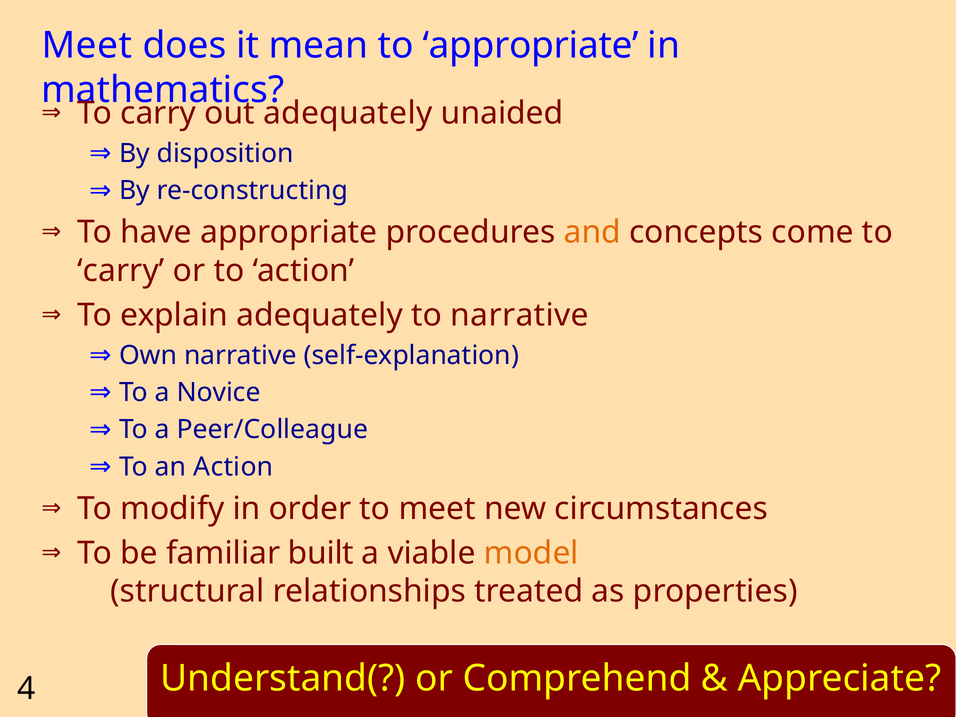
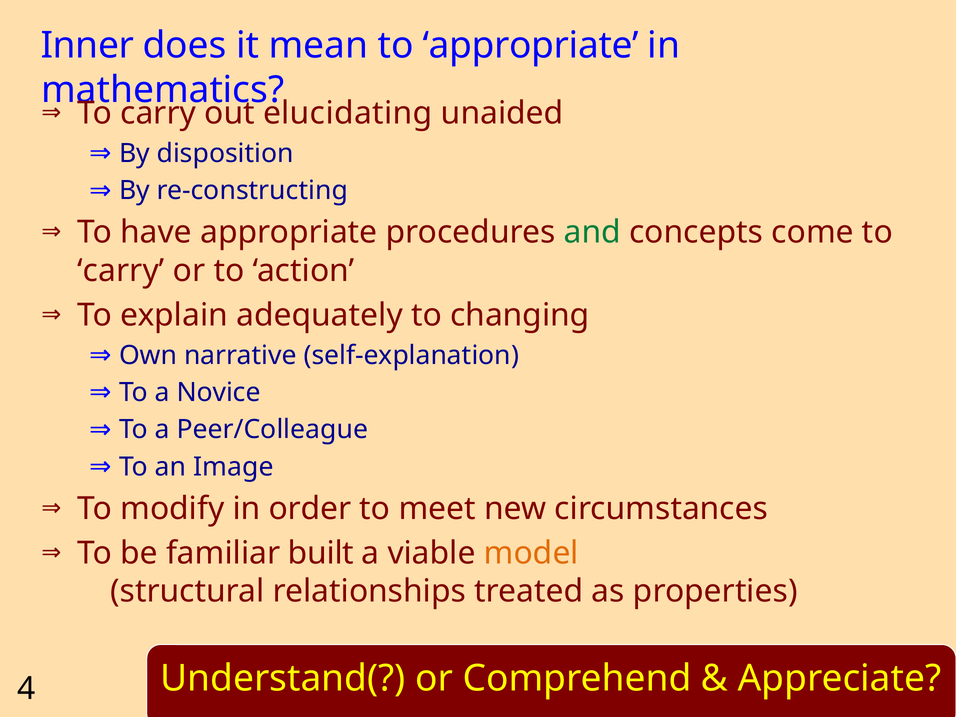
Meet at (87, 45): Meet -> Inner
adequately at (348, 113): adequately -> elucidating
and colour: orange -> green
to narrative: narrative -> changing
an Action: Action -> Image
